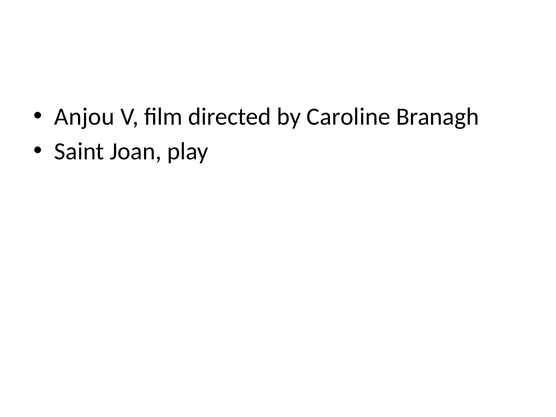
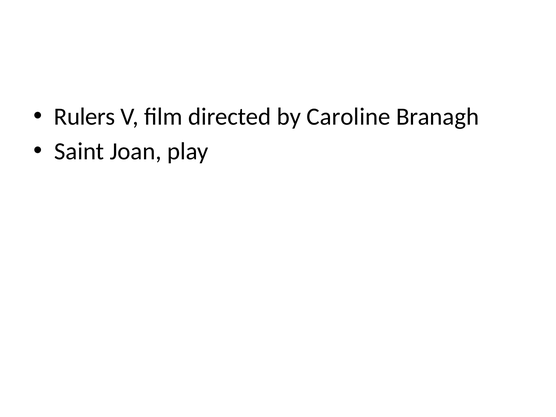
Anjou: Anjou -> Rulers
